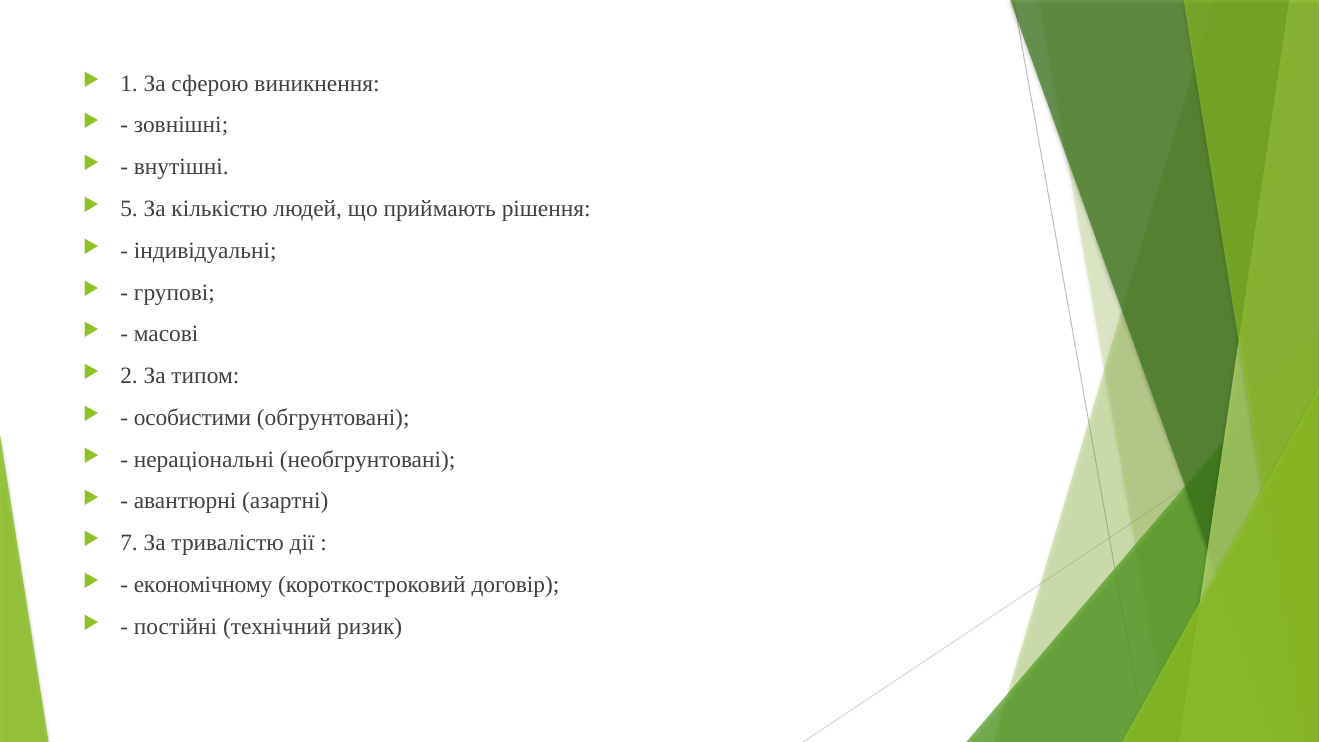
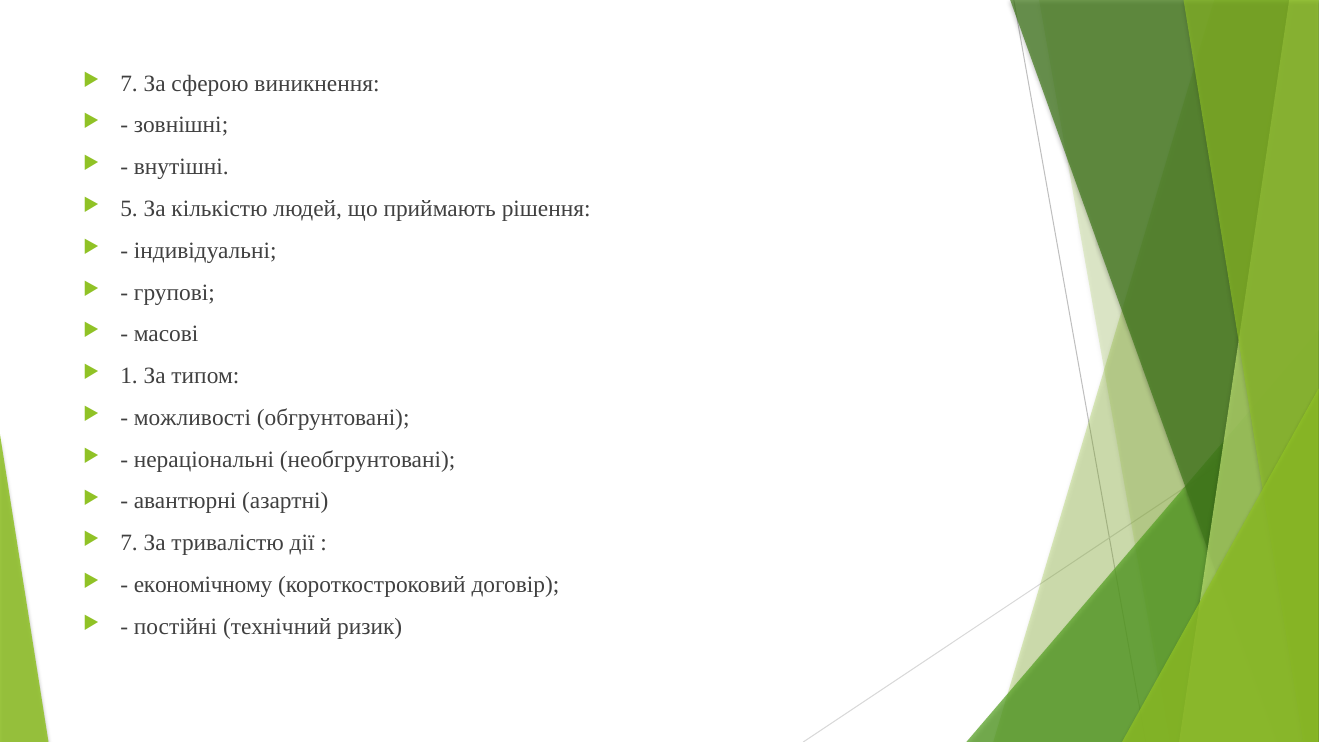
1 at (129, 83): 1 -> 7
2: 2 -> 1
особистими: особистими -> можливості
